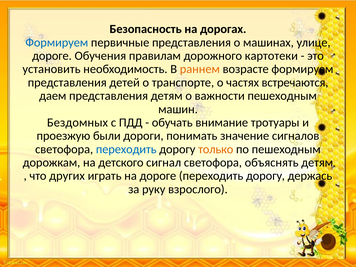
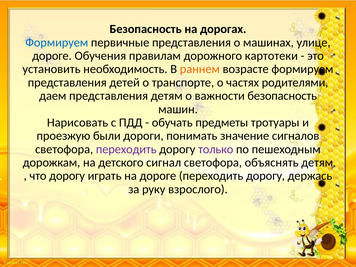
встречаются: встречаются -> родителями
важности пешеходным: пешеходным -> безопасность
Бездомных: Бездомных -> Нарисовать
внимание: внимание -> предметы
переходить at (126, 149) colour: blue -> purple
только colour: orange -> purple
что других: других -> дорогу
